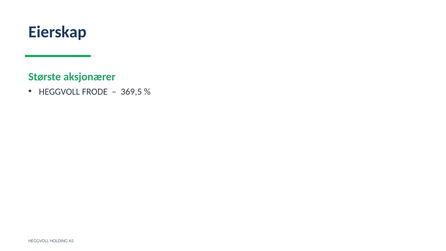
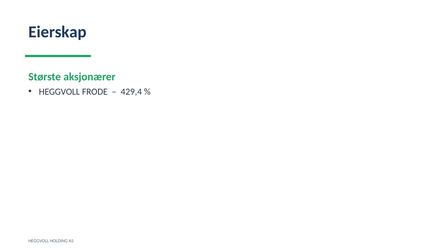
369,5: 369,5 -> 429,4
